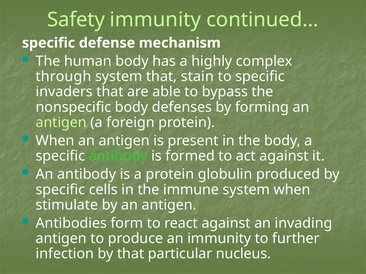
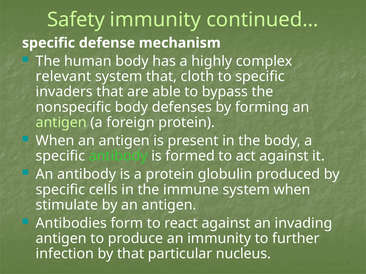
through: through -> relevant
stain: stain -> cloth
